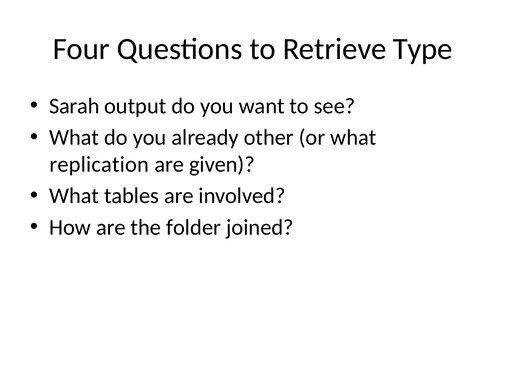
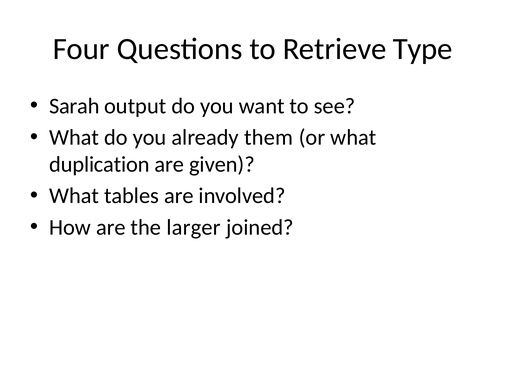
other: other -> them
replication: replication -> duplication
folder: folder -> larger
